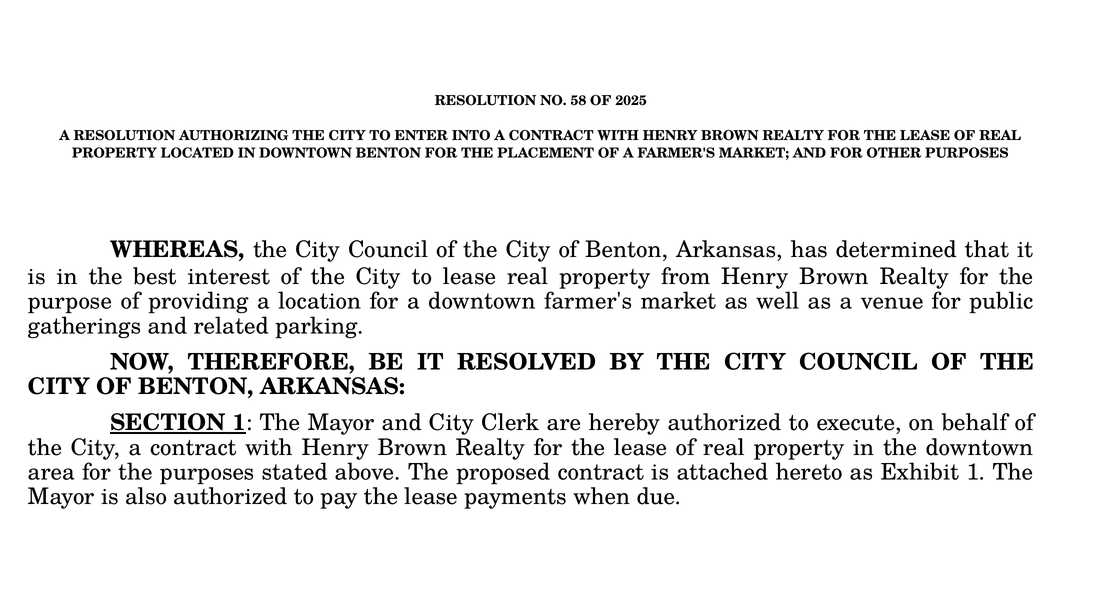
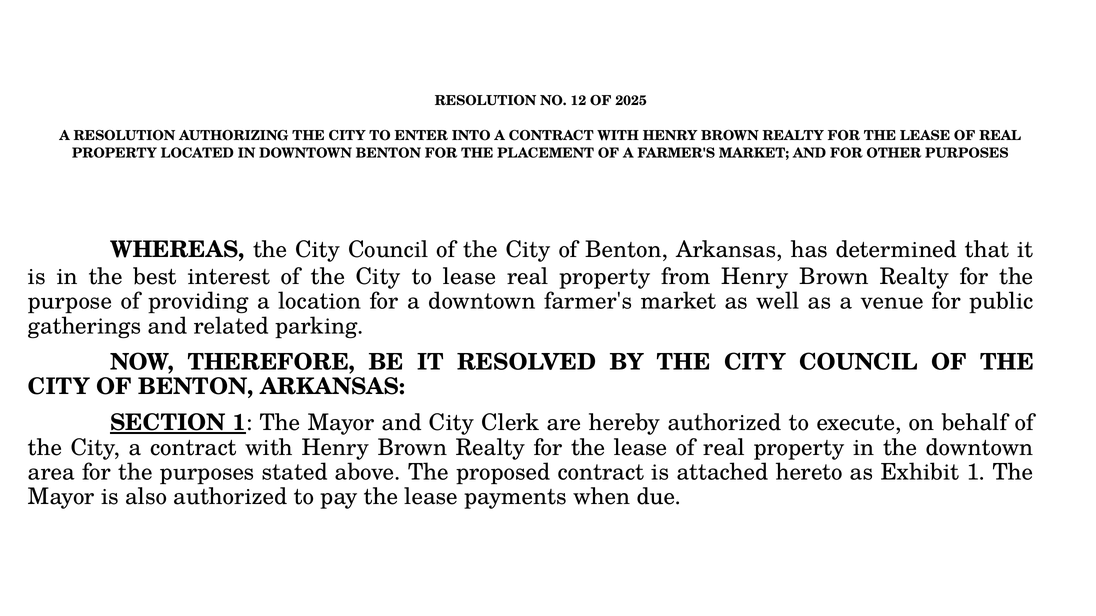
58: 58 -> 12
